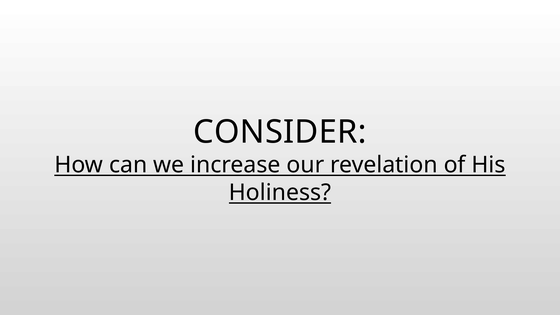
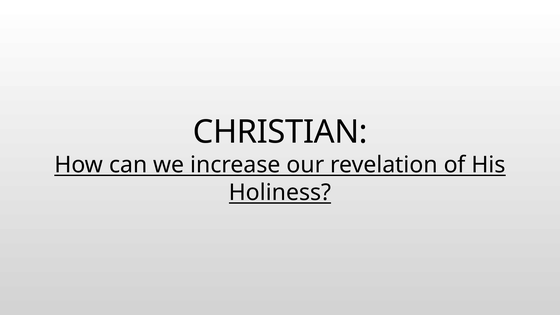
CONSIDER: CONSIDER -> CHRISTIAN
